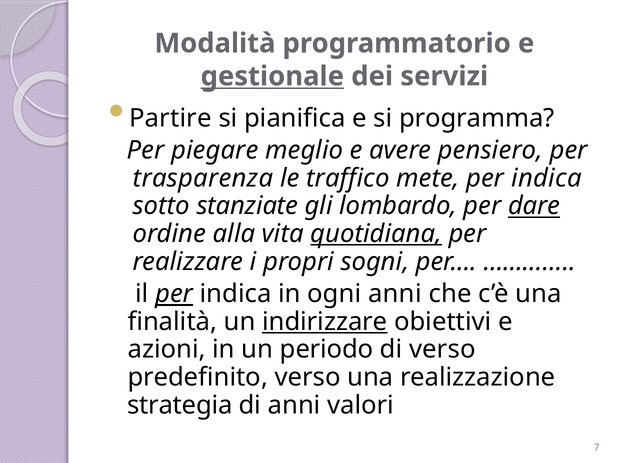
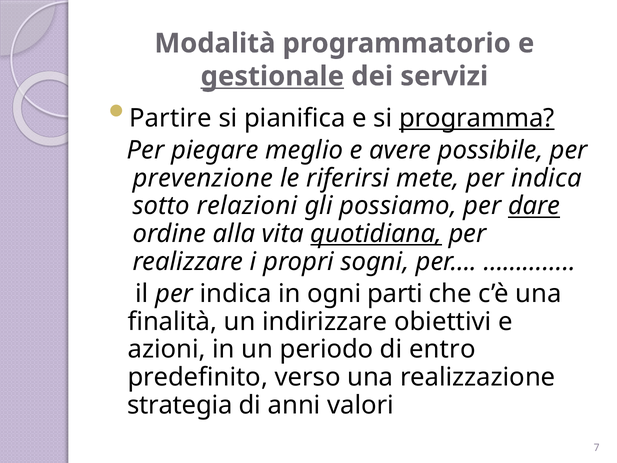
programma underline: none -> present
pensiero: pensiero -> possibile
trasparenza: trasparenza -> prevenzione
traffico: traffico -> riferirsi
stanziate: stanziate -> relazioni
lombardo: lombardo -> possiamo
per at (174, 294) underline: present -> none
ogni anni: anni -> parti
indirizzare underline: present -> none
di verso: verso -> entro
